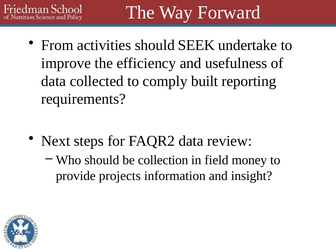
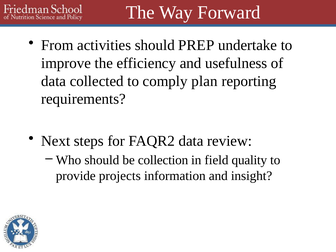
SEEK: SEEK -> PREP
built: built -> plan
money: money -> quality
